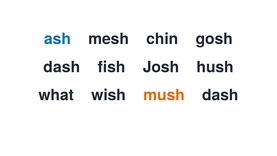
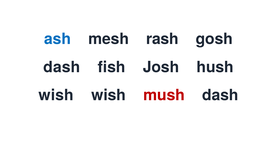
chin: chin -> rash
what at (56, 95): what -> wish
mush colour: orange -> red
